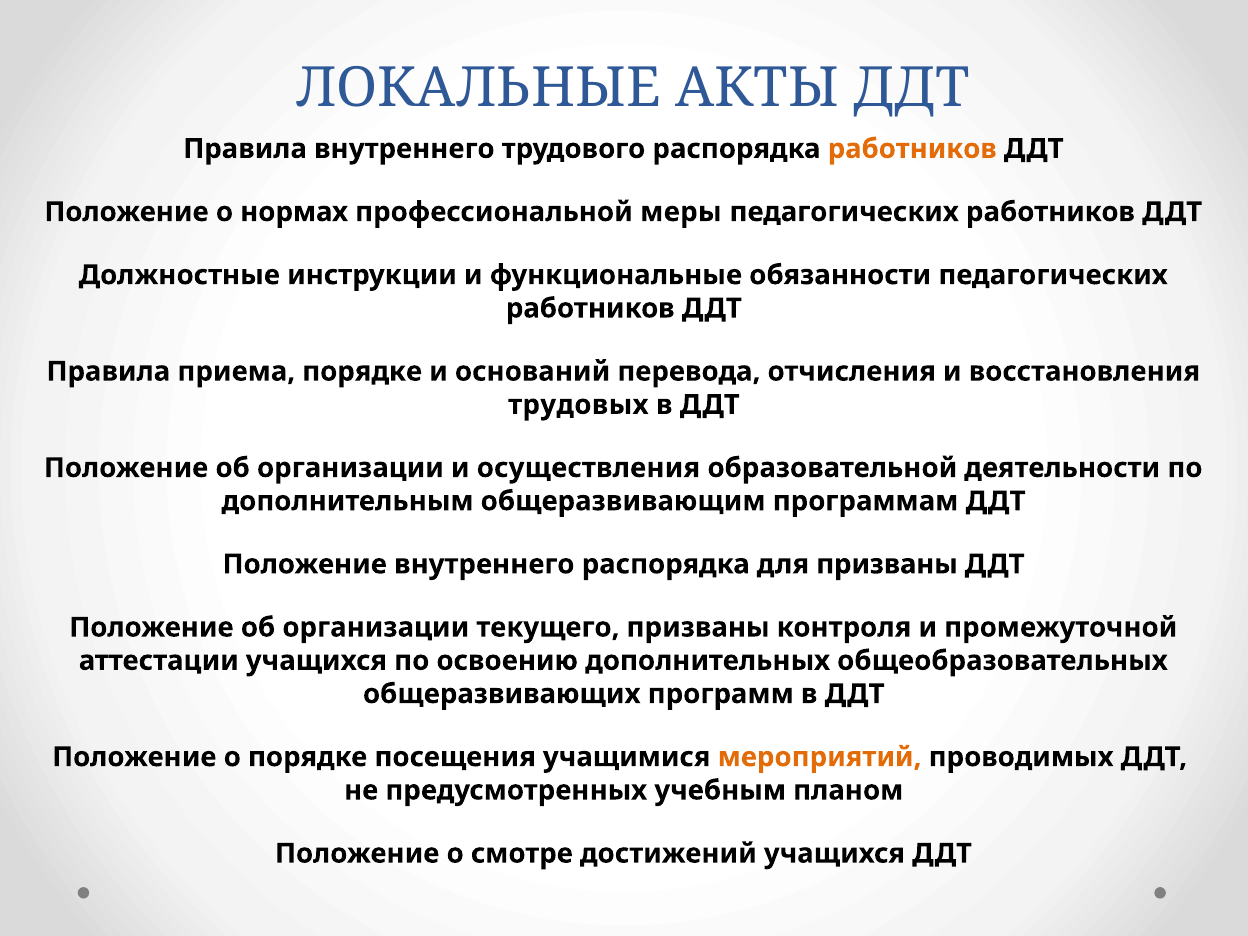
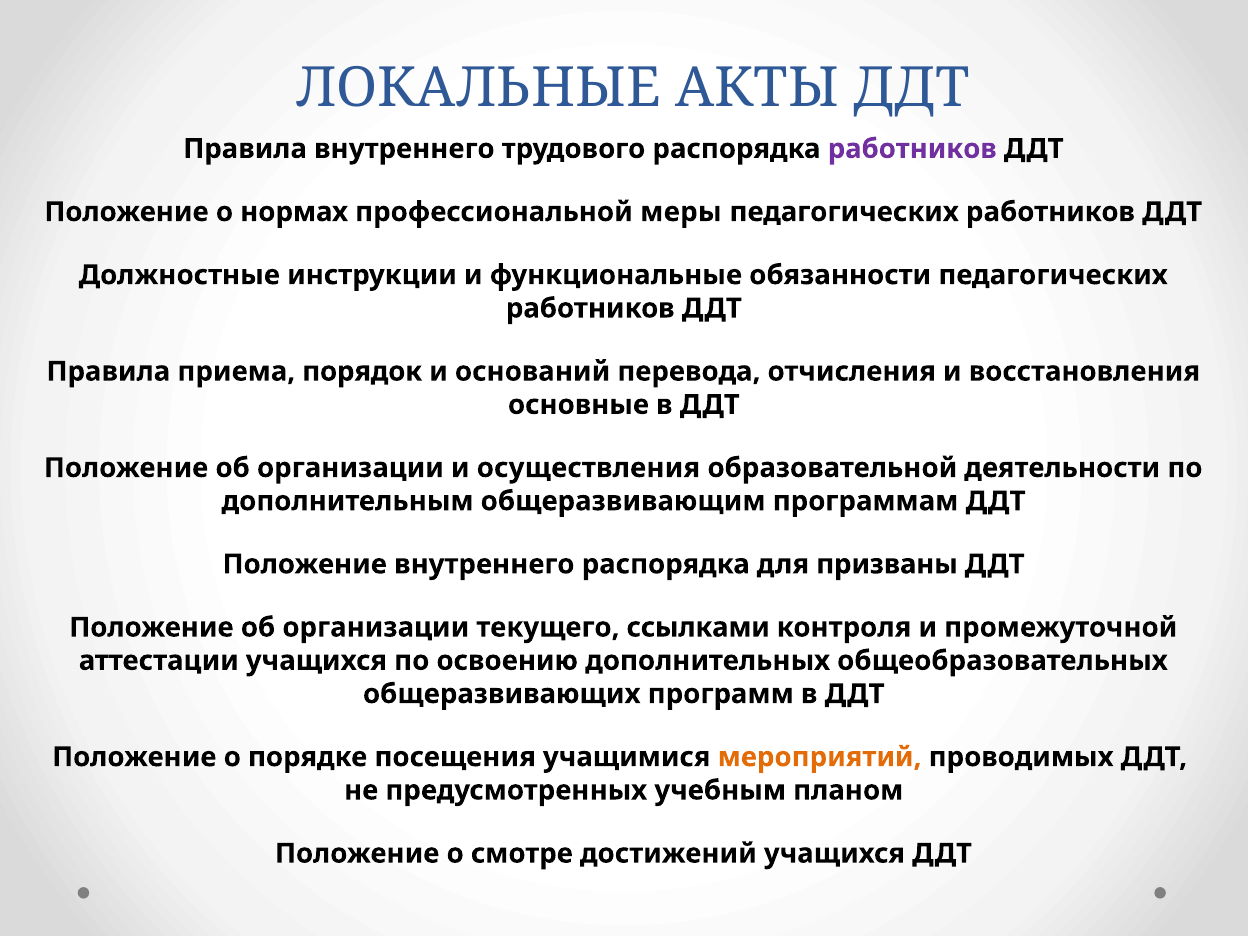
работников at (912, 149) colour: orange -> purple
приема порядке: порядке -> порядок
трудовых: трудовых -> основные
текущего призваны: призваны -> ссылками
